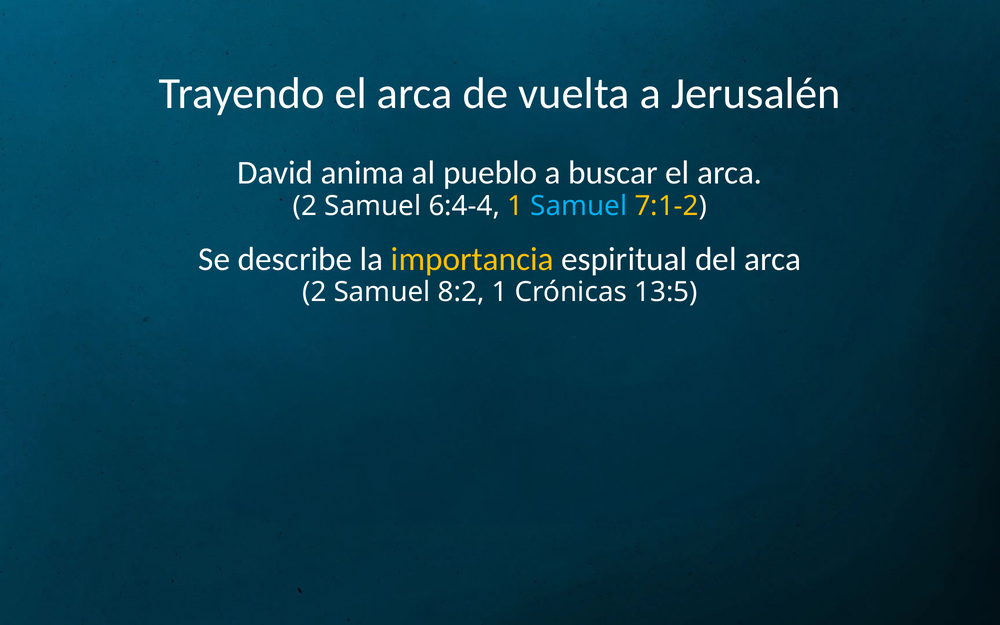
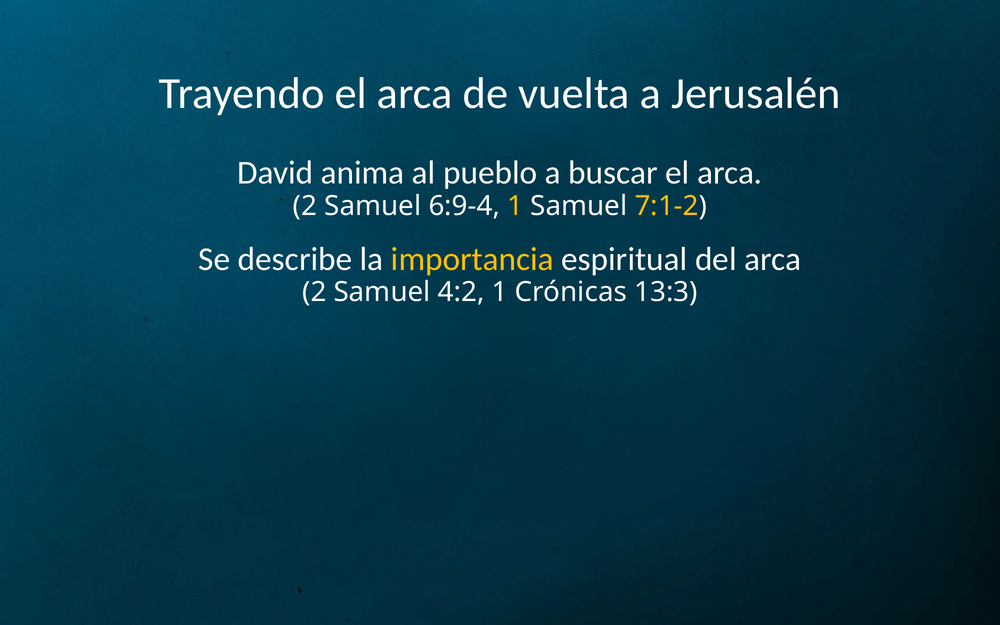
6:4-4: 6:4-4 -> 6:9-4
Samuel at (579, 206) colour: light blue -> white
8:2: 8:2 -> 4:2
13:5: 13:5 -> 13:3
